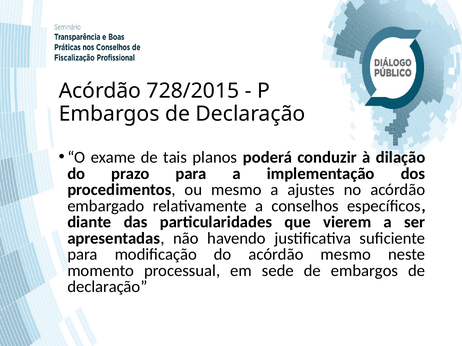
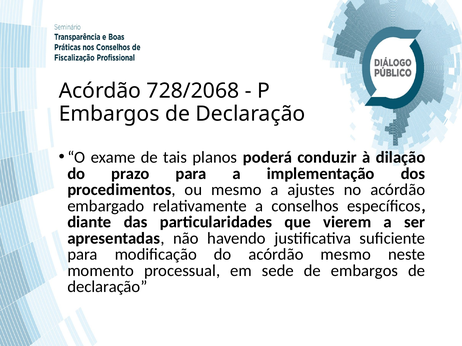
728/2015: 728/2015 -> 728/2068
